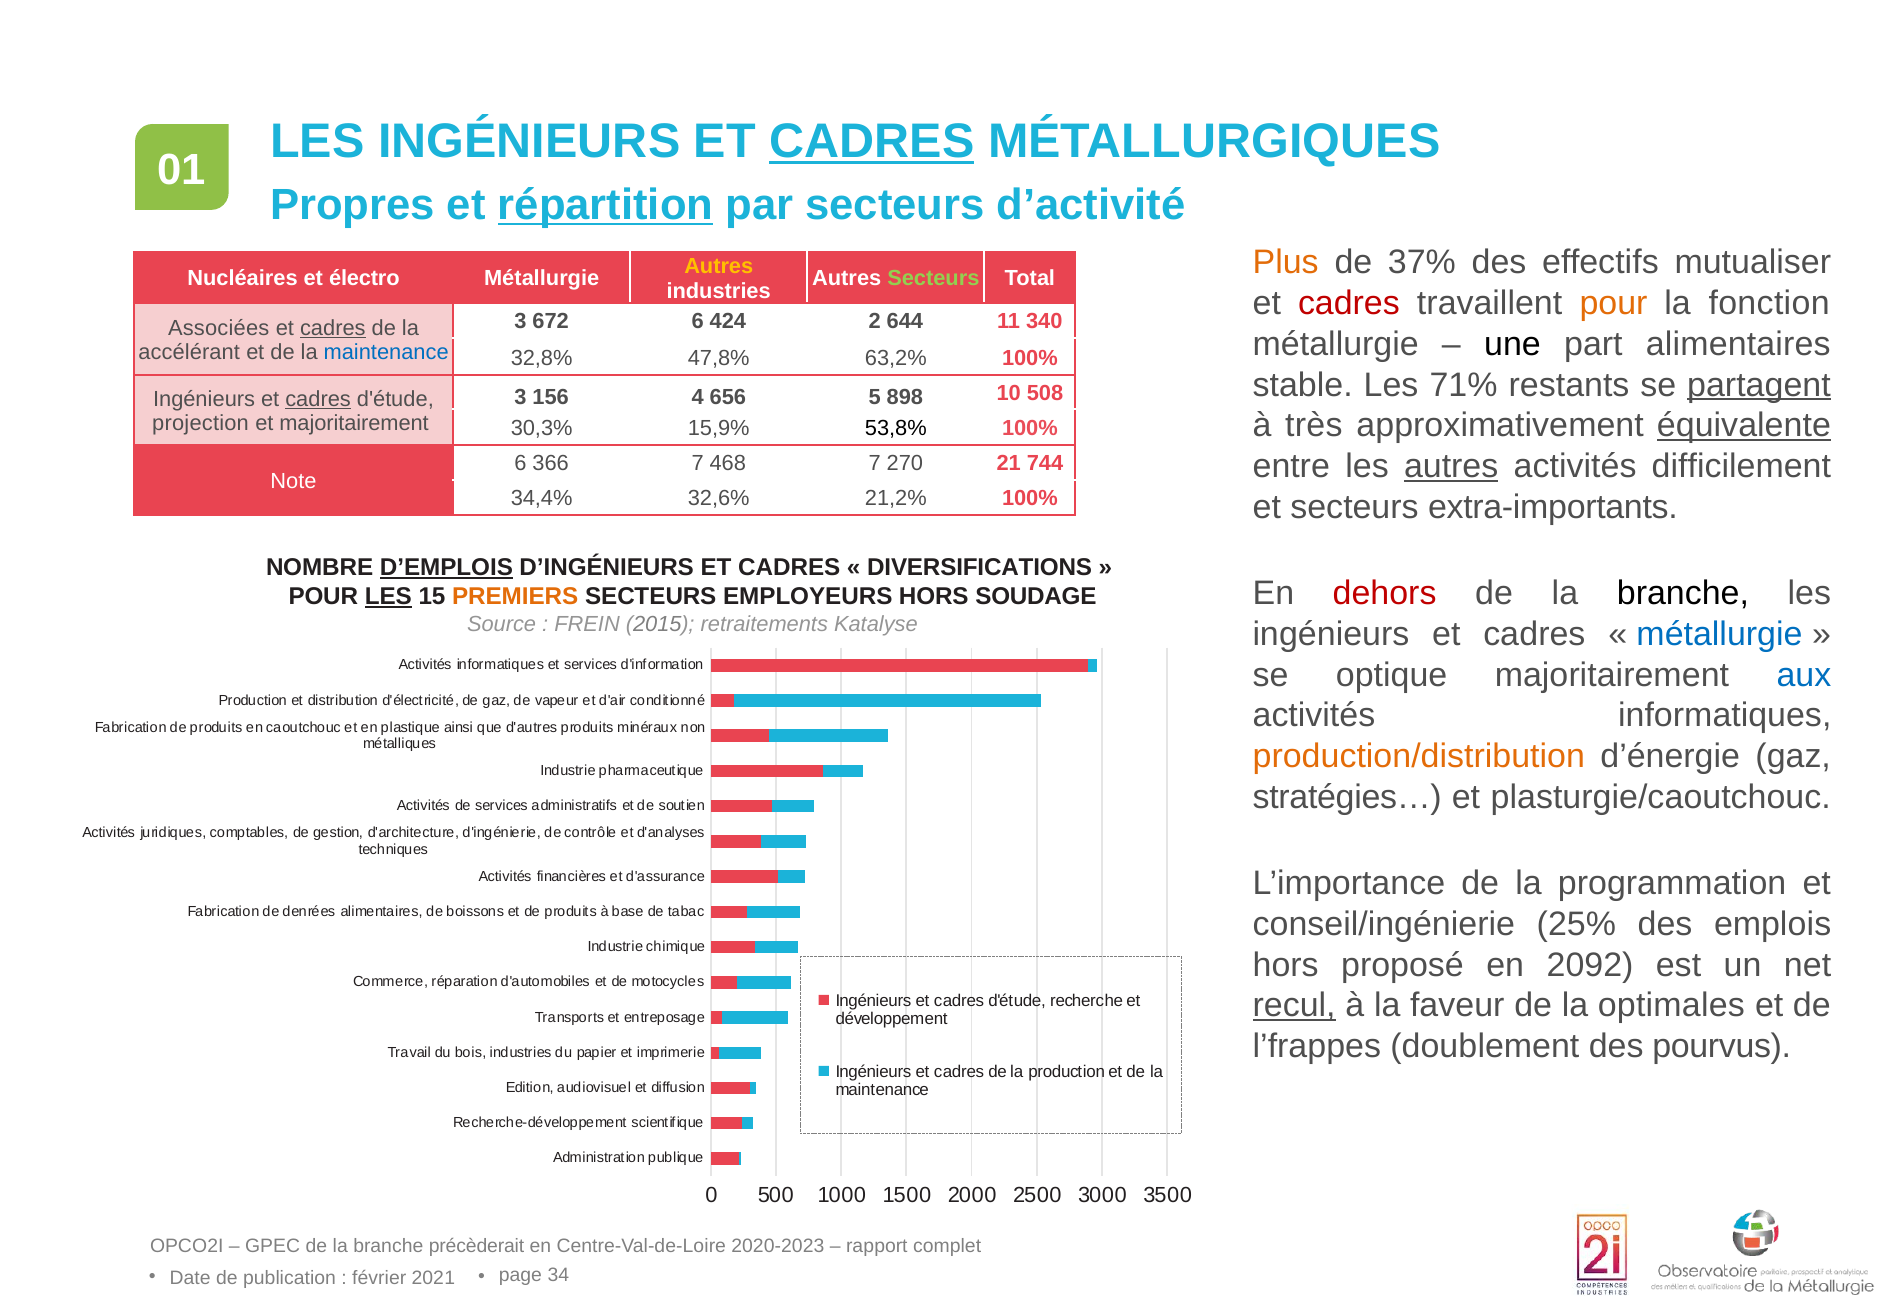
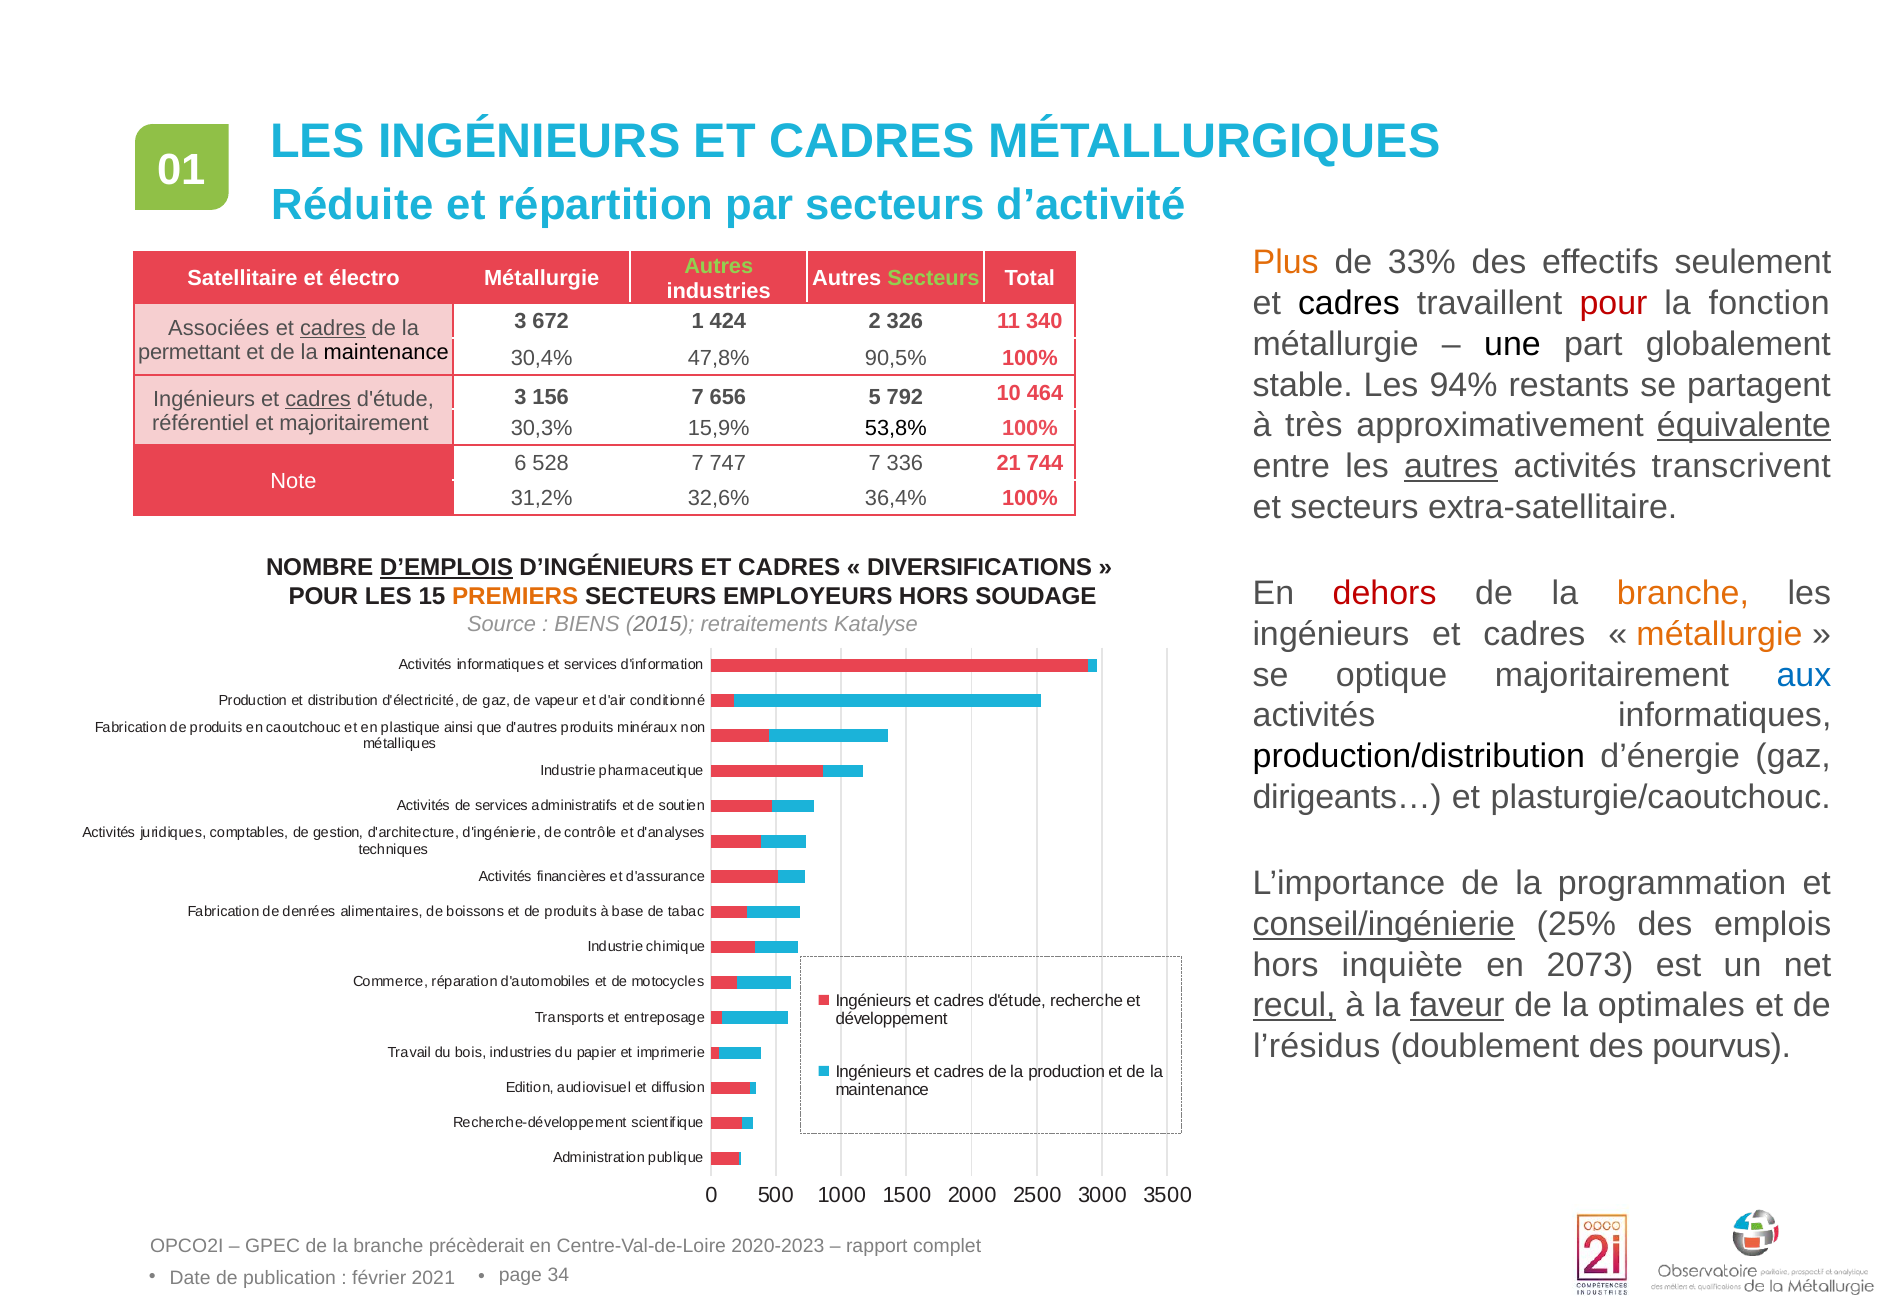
CADRES at (872, 141) underline: present -> none
Propres: Propres -> Réduite
répartition underline: present -> none
37%: 37% -> 33%
mutualiser: mutualiser -> seulement
Autres at (719, 267) colour: yellow -> light green
Nucléaires: Nucléaires -> Satellitaire
cadres at (1349, 303) colour: red -> black
pour at (1614, 303) colour: orange -> red
672 6: 6 -> 1
644: 644 -> 326
part alimentaires: alimentaires -> globalement
accélérant: accélérant -> permettant
maintenance at (386, 353) colour: blue -> black
32,8%: 32,8% -> 30,4%
63,2%: 63,2% -> 90,5%
71%: 71% -> 94%
partagent underline: present -> none
156 4: 4 -> 7
898: 898 -> 792
508: 508 -> 464
projection: projection -> référentiel
difficilement: difficilement -> transcrivent
366: 366 -> 528
468: 468 -> 747
270: 270 -> 336
34,4%: 34,4% -> 31,2%
21,2%: 21,2% -> 36,4%
extra-importants: extra-importants -> extra-satellitaire
branche at (1683, 593) colour: black -> orange
LES at (388, 597) underline: present -> none
FREIN: FREIN -> BIENS
métallurgie at (1720, 634) colour: blue -> orange
production/distribution colour: orange -> black
stratégies…: stratégies… -> dirigeants…
conseil/ingénierie underline: none -> present
proposé: proposé -> inquiète
2092: 2092 -> 2073
faveur underline: none -> present
l’frappes: l’frappes -> l’résidus
